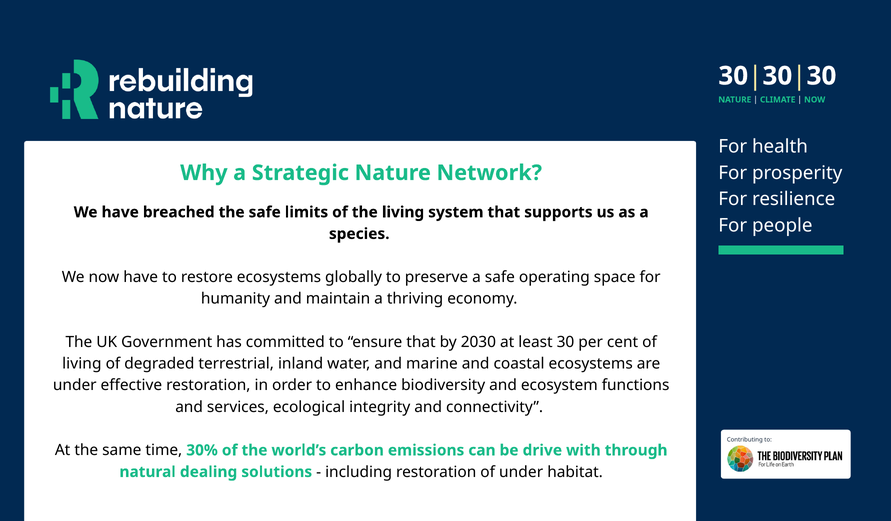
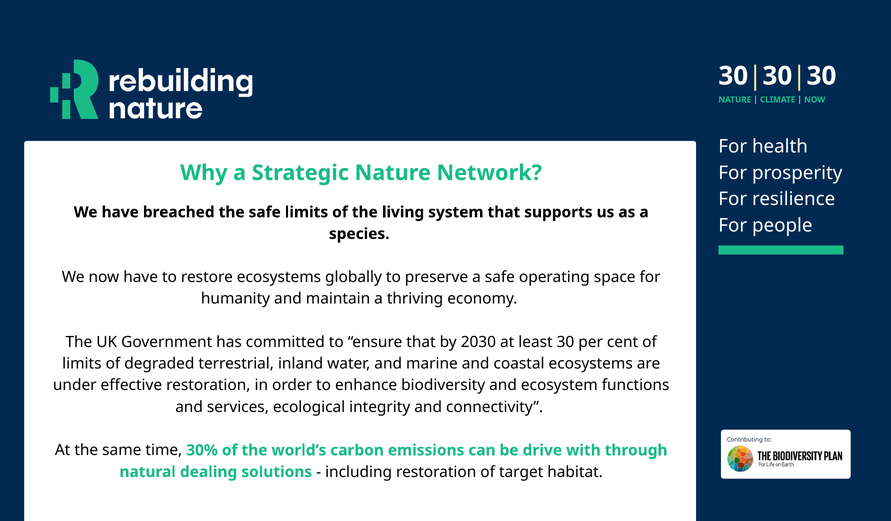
living at (82, 364): living -> limits
of under: under -> target
